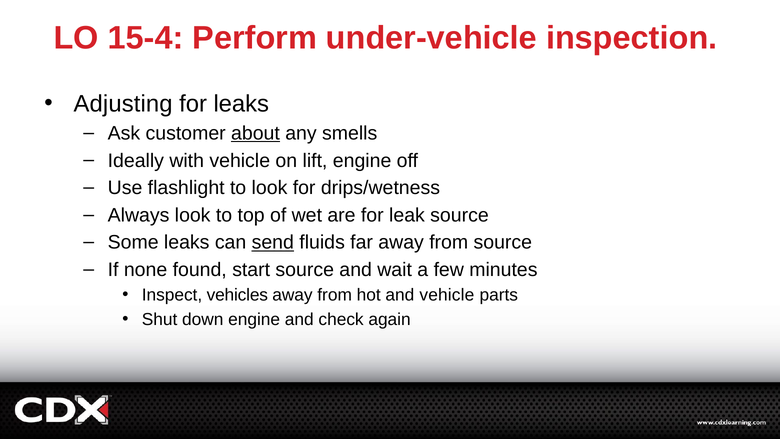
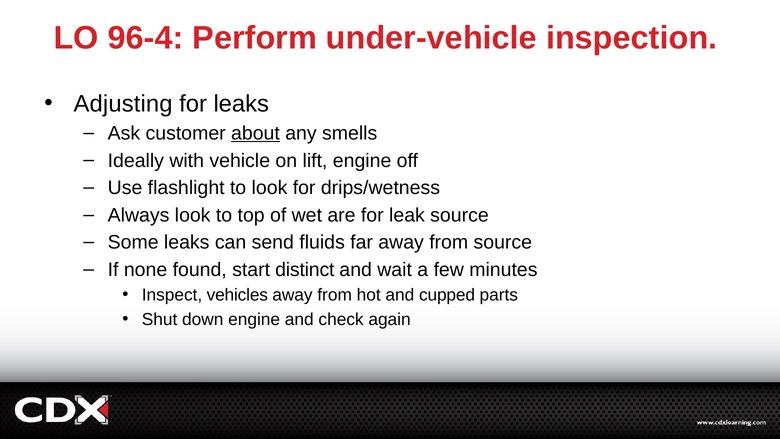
15-4: 15-4 -> 96-4
send underline: present -> none
start source: source -> distinct
and vehicle: vehicle -> cupped
